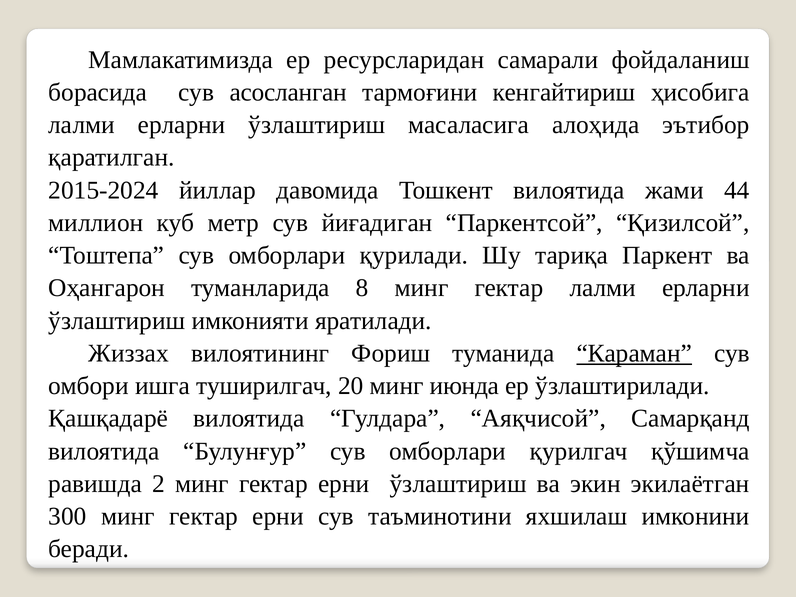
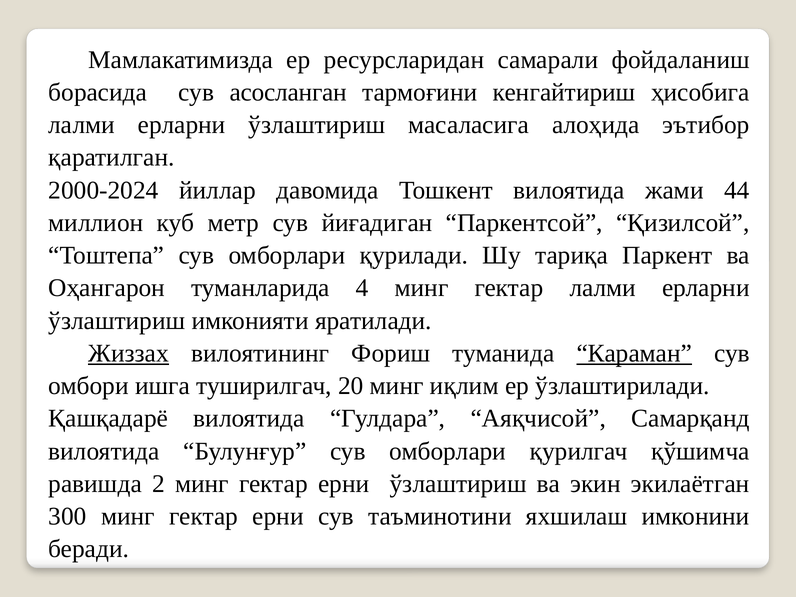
2015-2024: 2015-2024 -> 2000-2024
8: 8 -> 4
Жиззах underline: none -> present
июнда: июнда -> иқлим
